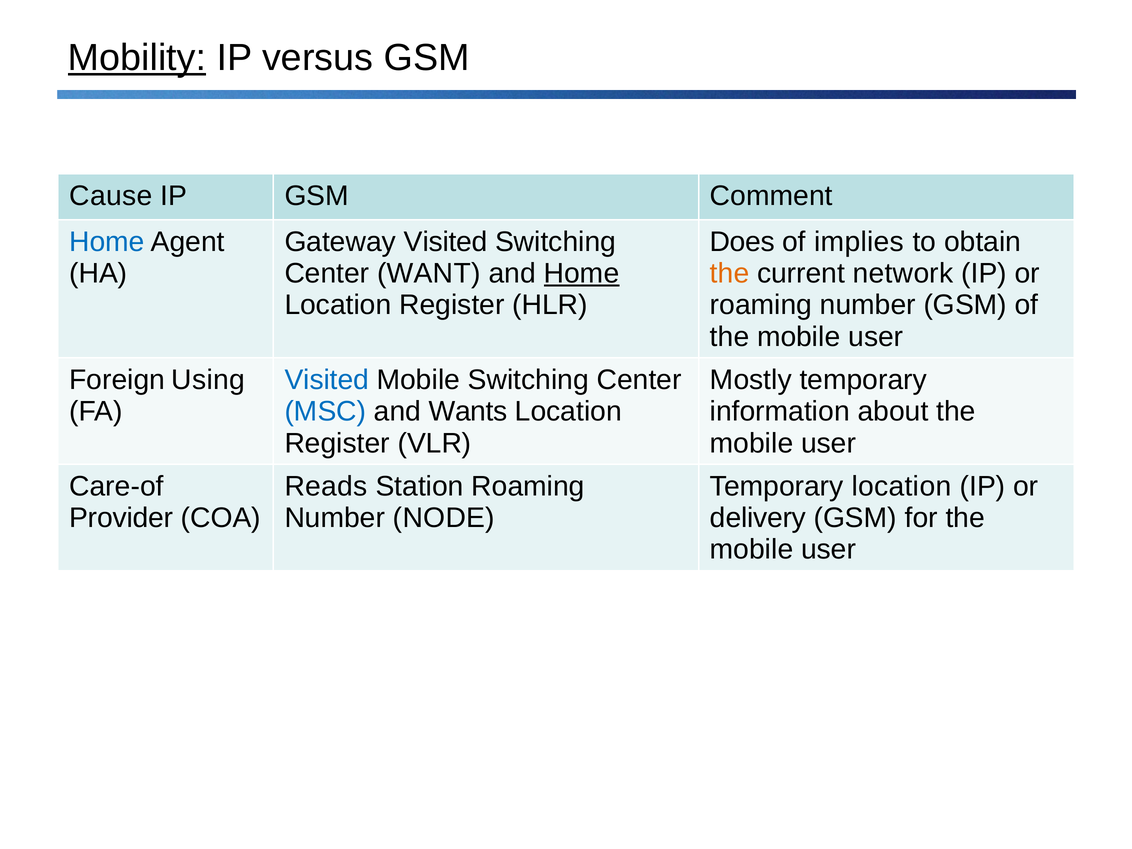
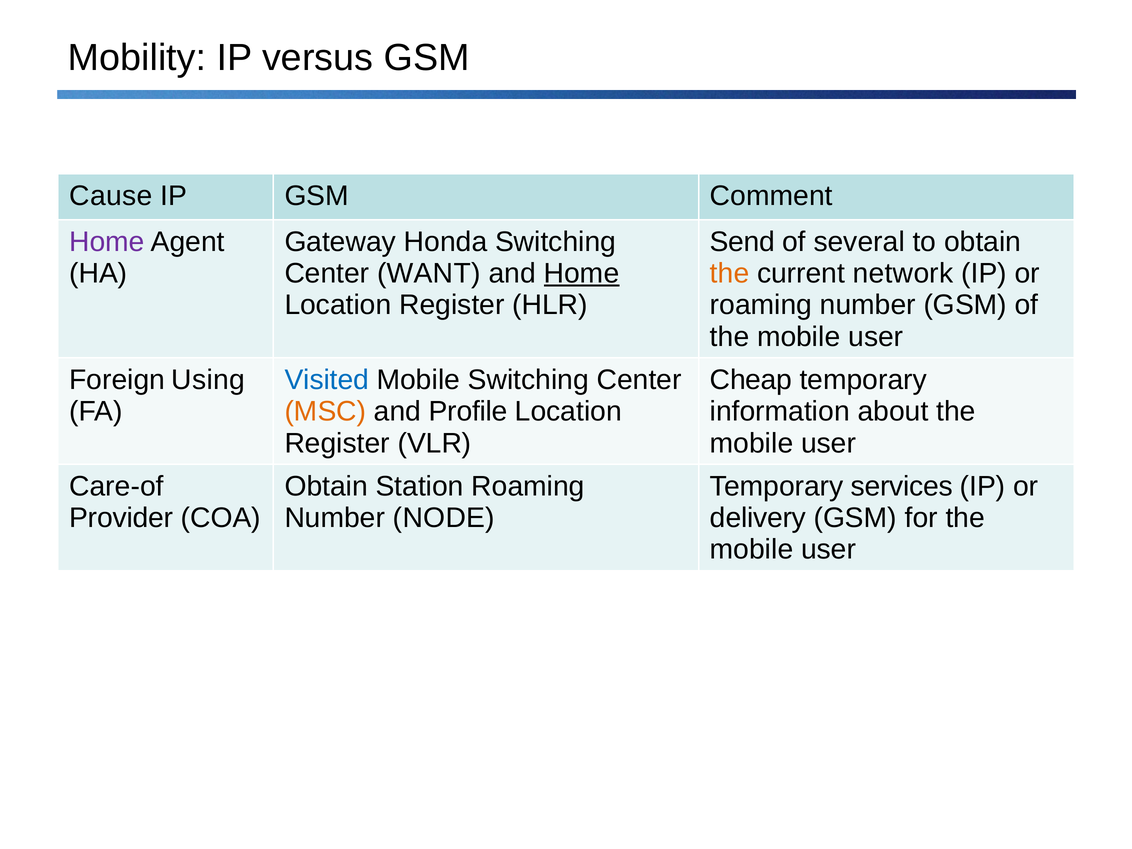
Mobility underline: present -> none
Home at (107, 242) colour: blue -> purple
Gateway Visited: Visited -> Honda
Does: Does -> Send
implies: implies -> several
Mostly: Mostly -> Cheap
MSC colour: blue -> orange
Wants: Wants -> Profile
Reads at (326, 486): Reads -> Obtain
Temporary location: location -> services
